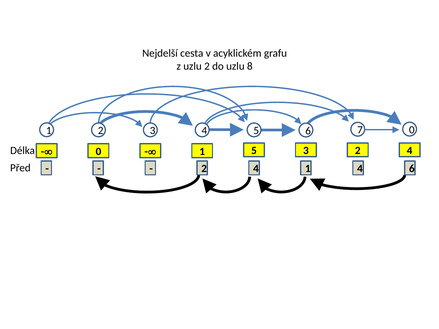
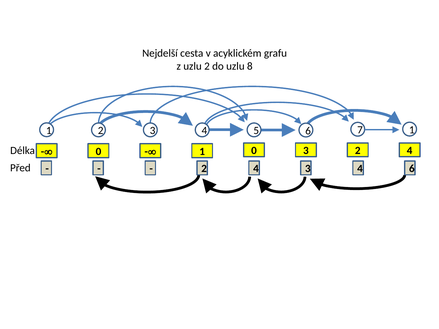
6 0: 0 -> 1
1 5: 5 -> 0
4 1: 1 -> 3
